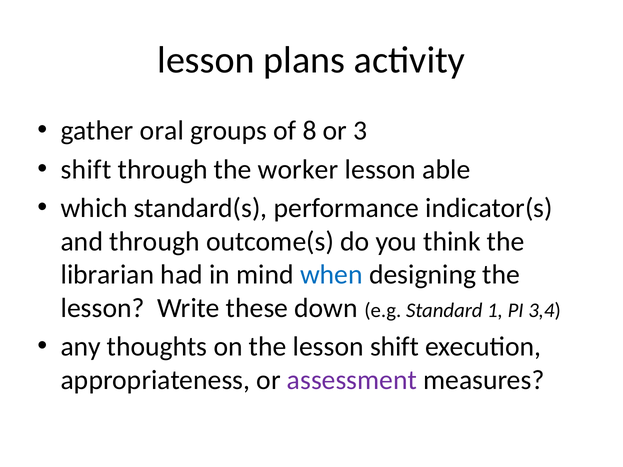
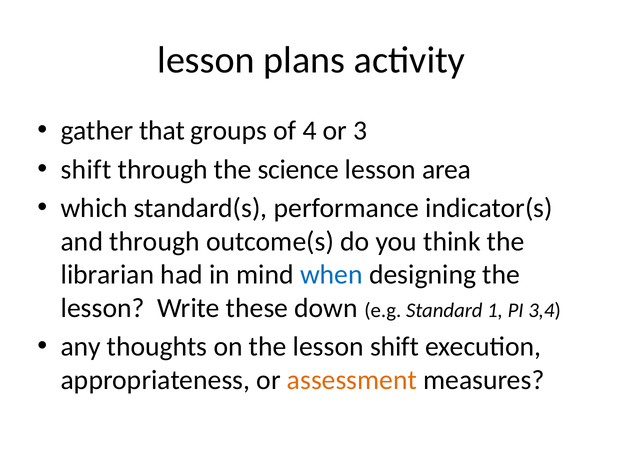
oral: oral -> that
8: 8 -> 4
worker: worker -> science
able: able -> area
assessment colour: purple -> orange
